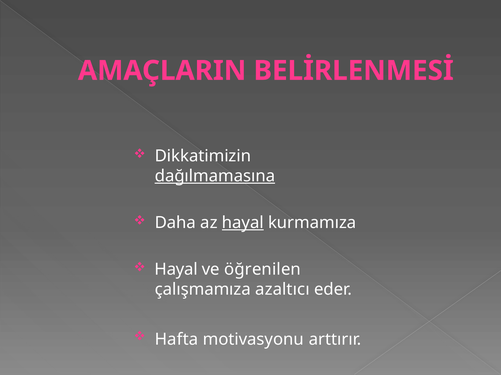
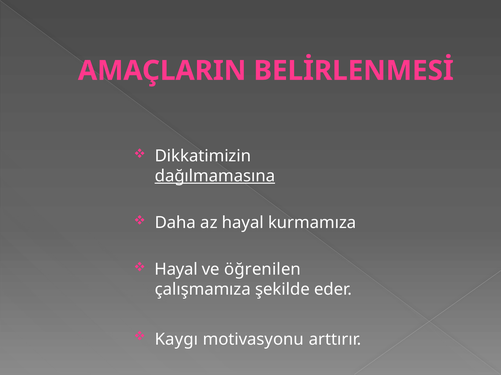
hayal at (243, 223) underline: present -> none
azaltıcı: azaltıcı -> şekilde
Hafta: Hafta -> Kaygı
